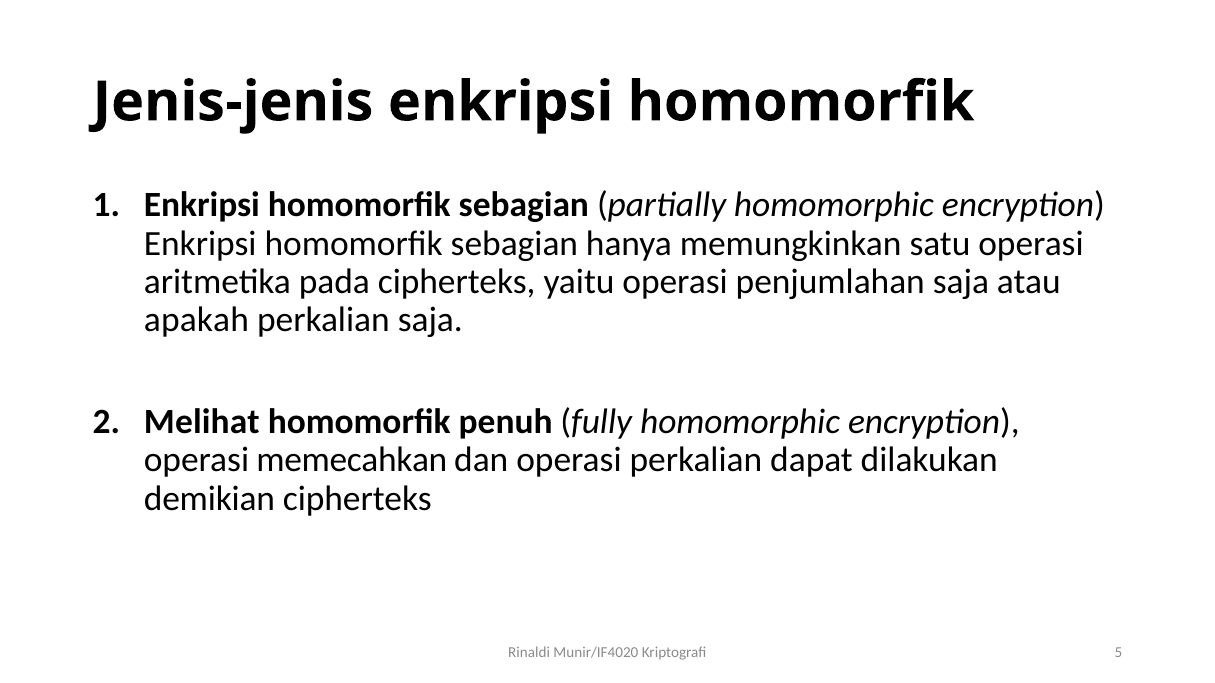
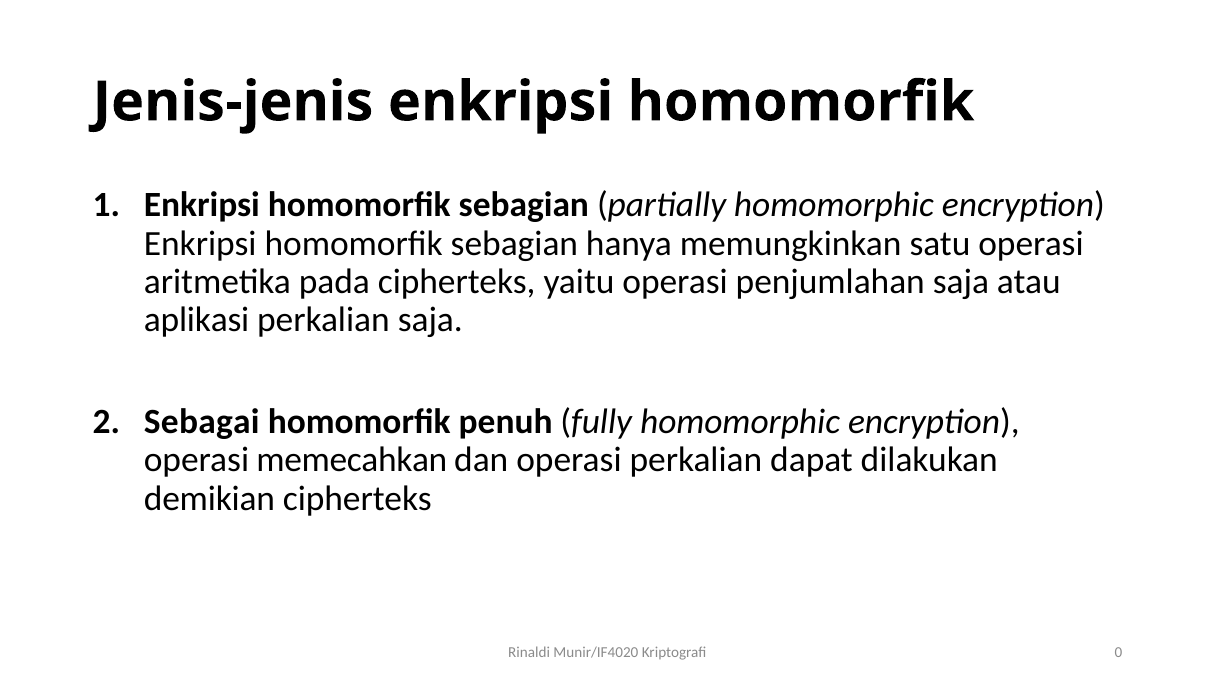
apakah: apakah -> aplikasi
Melihat: Melihat -> Sebagai
5: 5 -> 0
